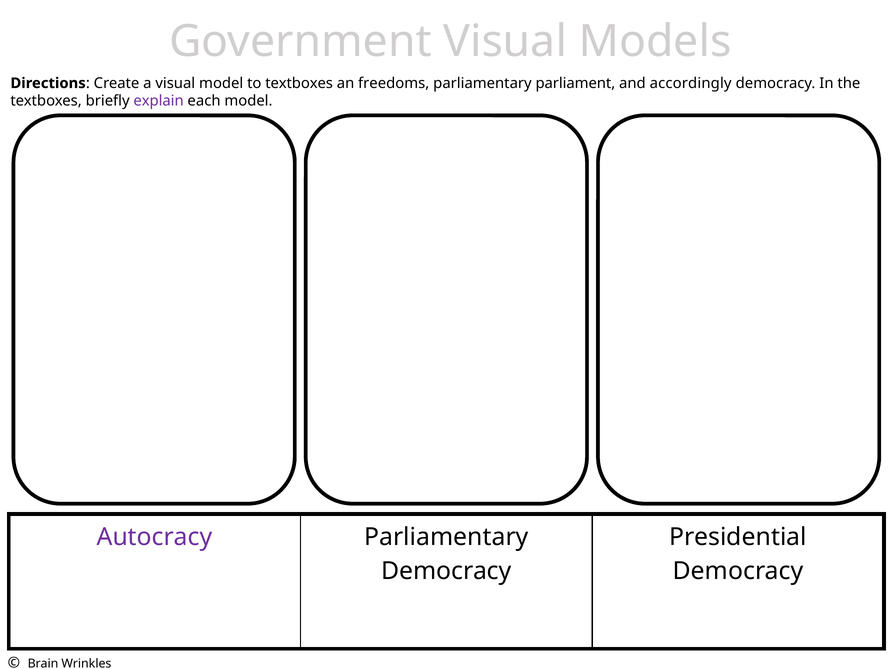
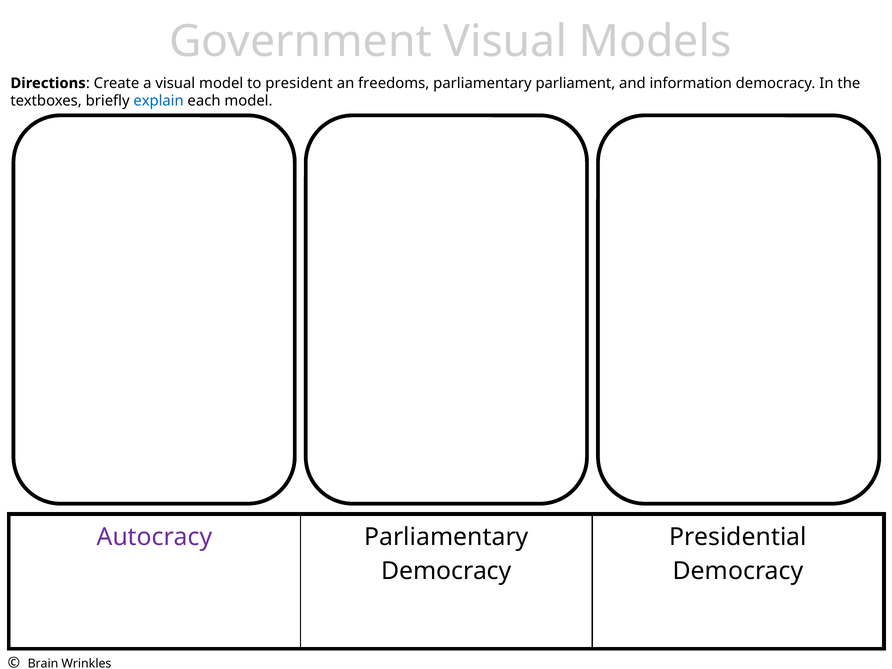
to textboxes: textboxes -> president
accordingly: accordingly -> information
explain colour: purple -> blue
